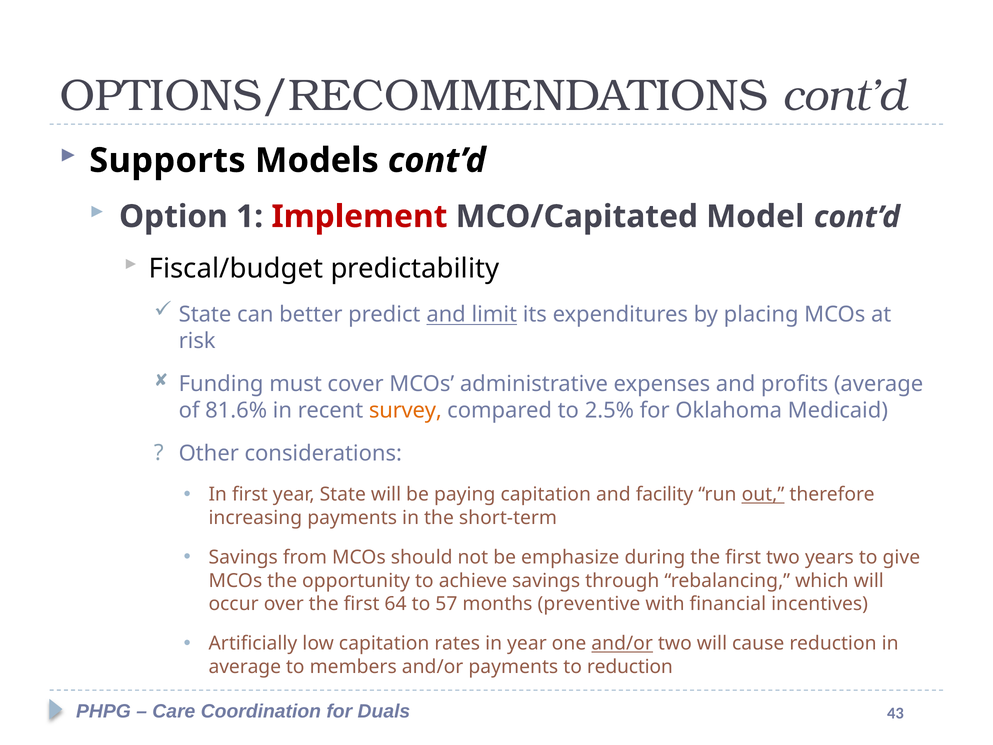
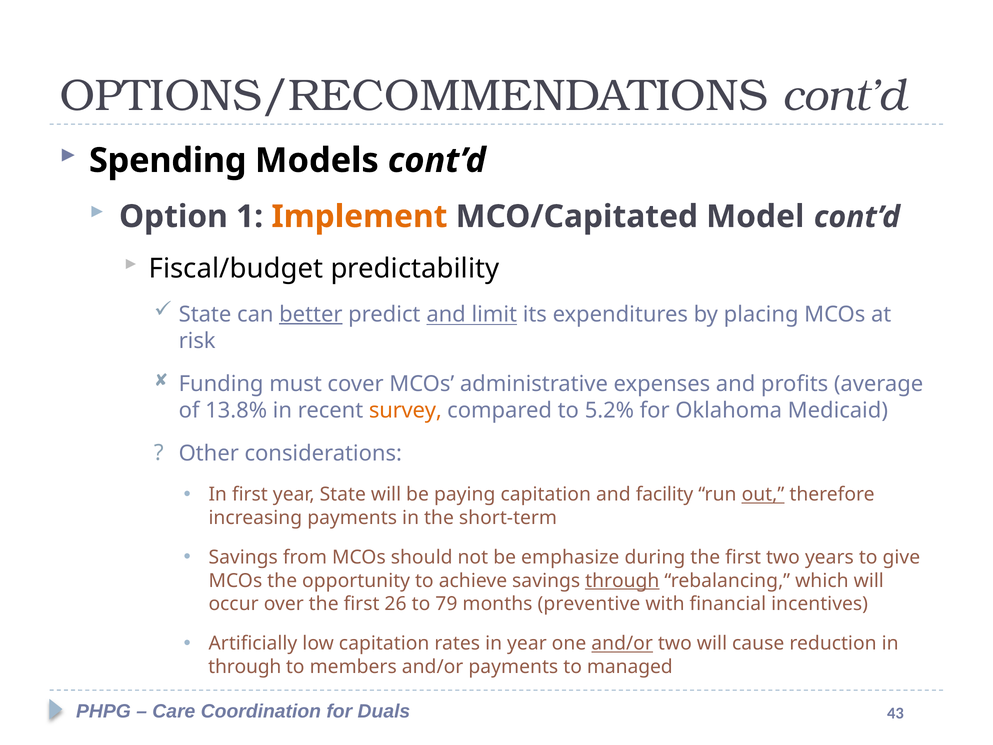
Supports: Supports -> Spending
Implement colour: red -> orange
better underline: none -> present
81.6%: 81.6% -> 13.8%
2.5%: 2.5% -> 5.2%
through at (622, 580) underline: none -> present
64: 64 -> 26
57: 57 -> 79
average at (245, 667): average -> through
to reduction: reduction -> managed
